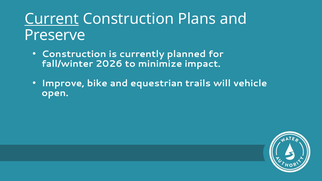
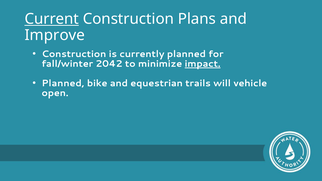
Preserve: Preserve -> Improve
2026: 2026 -> 2042
impact underline: none -> present
Improve at (63, 83): Improve -> Planned
